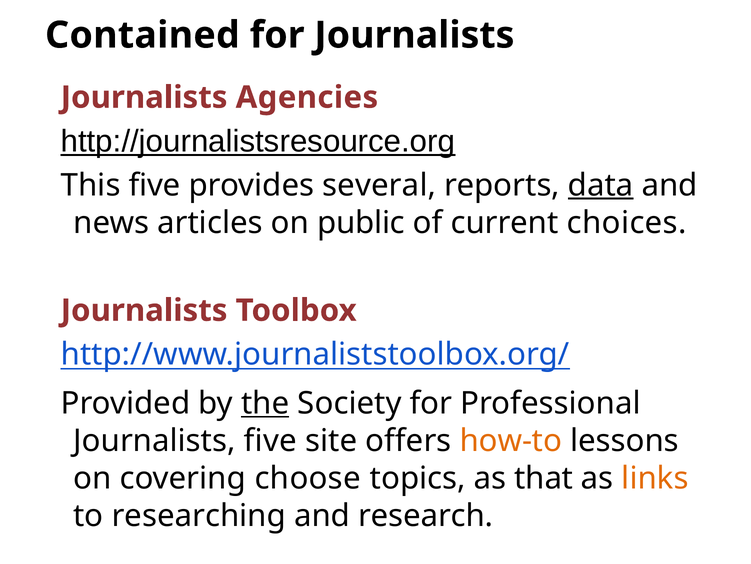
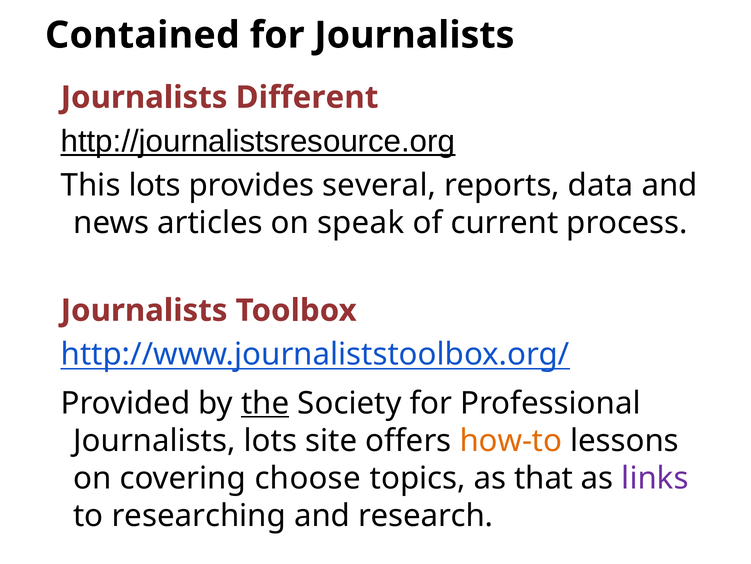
Agencies: Agencies -> Different
This five: five -> lots
data underline: present -> none
public: public -> speak
choices: choices -> process
Journalists five: five -> lots
links colour: orange -> purple
